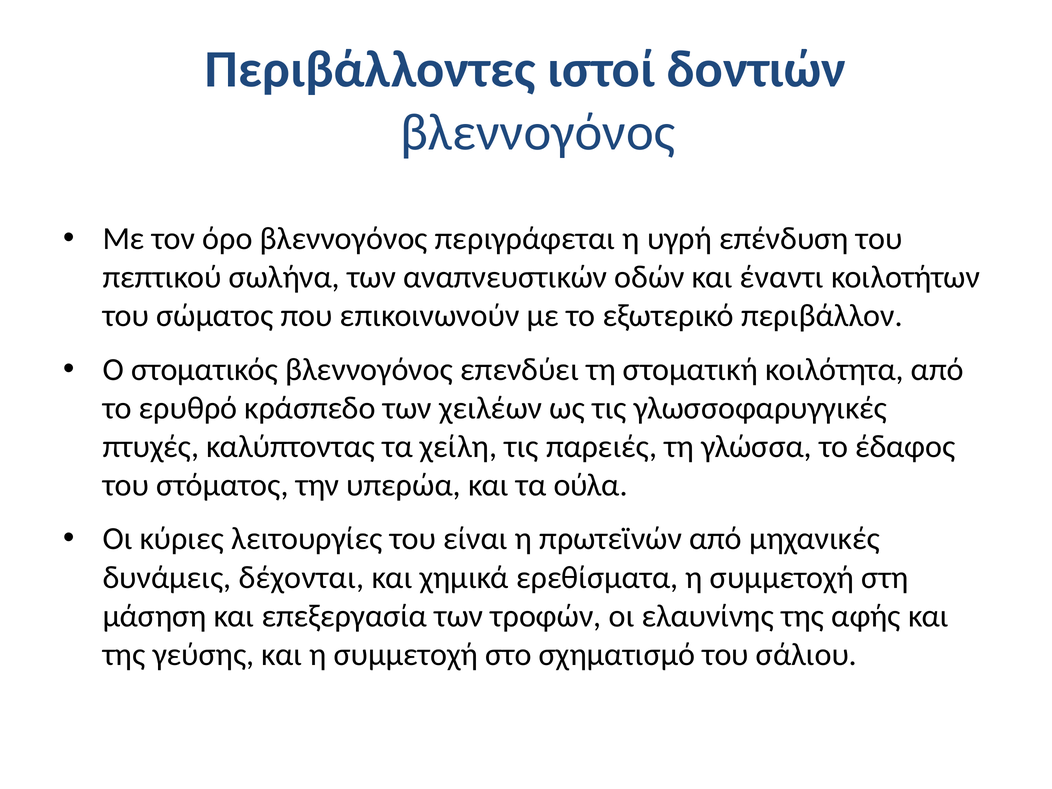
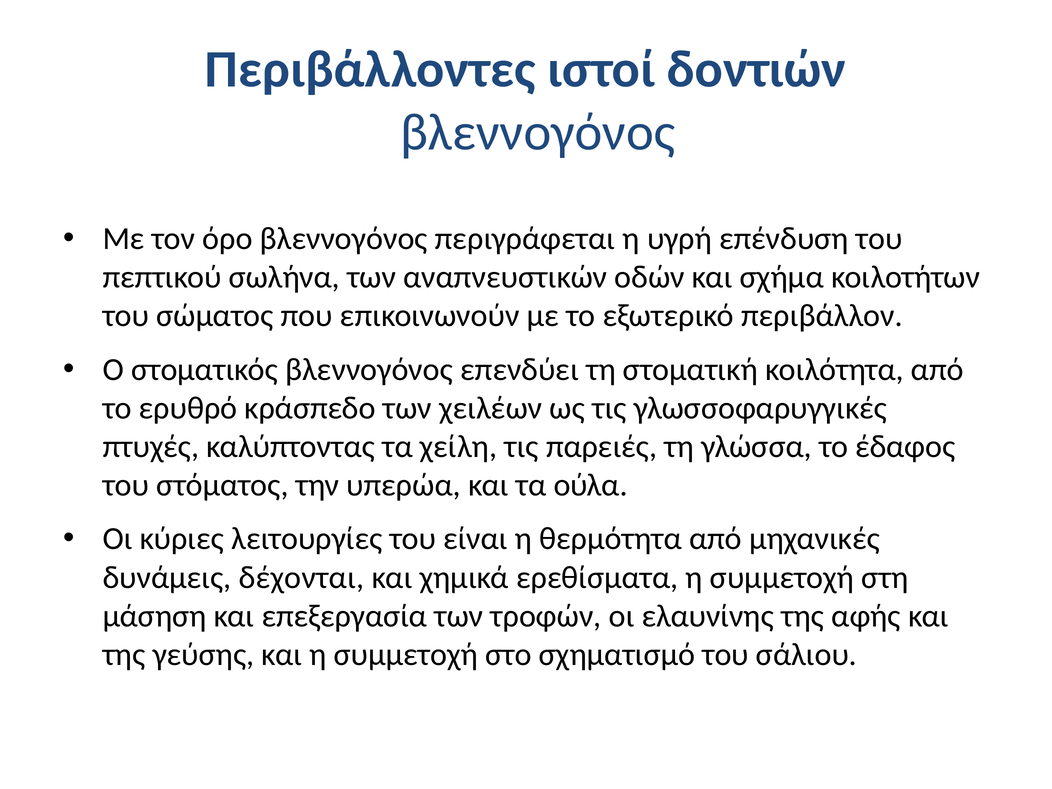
έναντι: έναντι -> σχήμα
πρωτεϊνών: πρωτεϊνών -> θερμότητα
